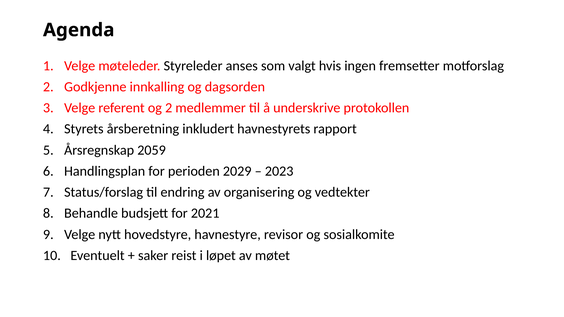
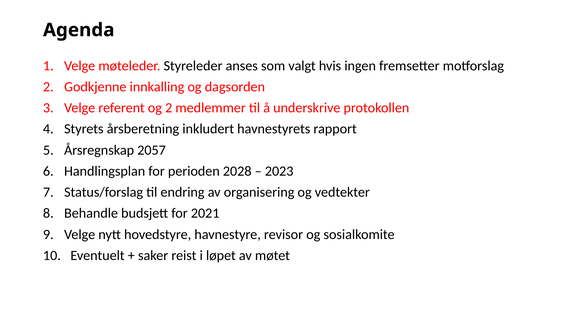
2059: 2059 -> 2057
2029: 2029 -> 2028
